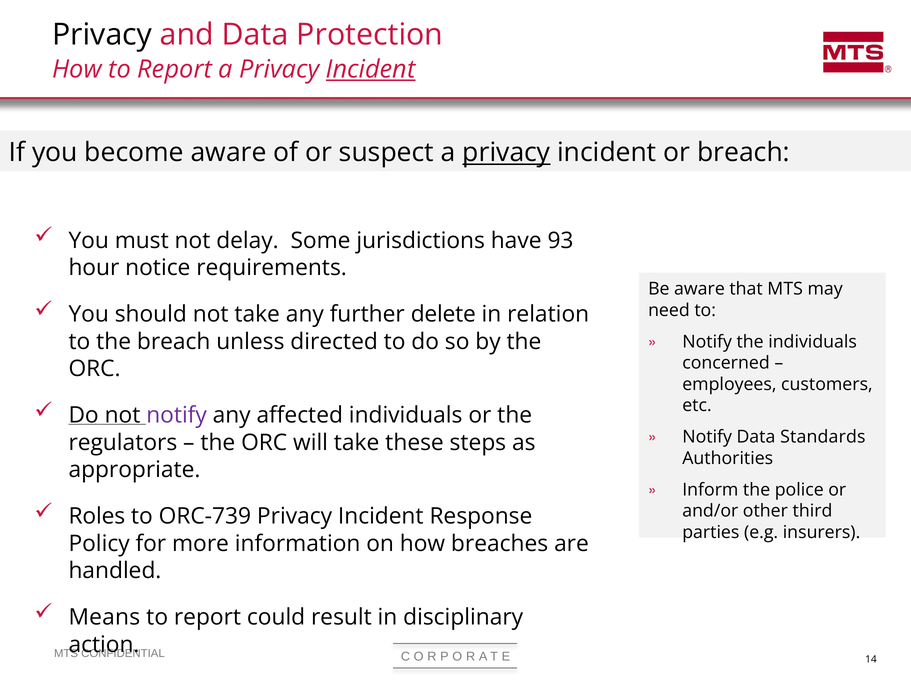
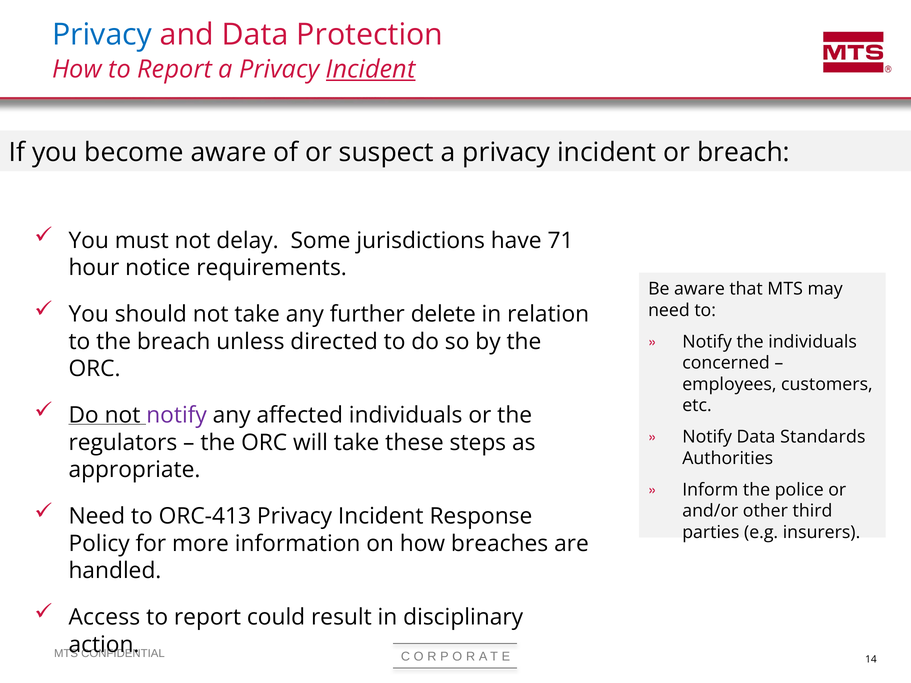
Privacy at (102, 35) colour: black -> blue
privacy at (506, 153) underline: present -> none
93: 93 -> 71
Roles at (97, 516): Roles -> Need
ORC-739: ORC-739 -> ORC-413
Means: Means -> Access
